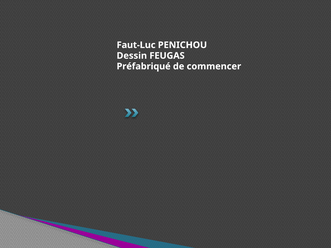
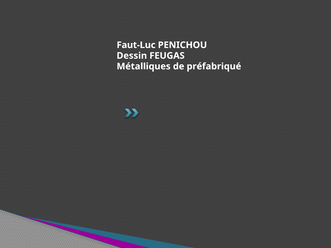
Préfabriqué: Préfabriqué -> Métalliques
commencer: commencer -> préfabriqué
